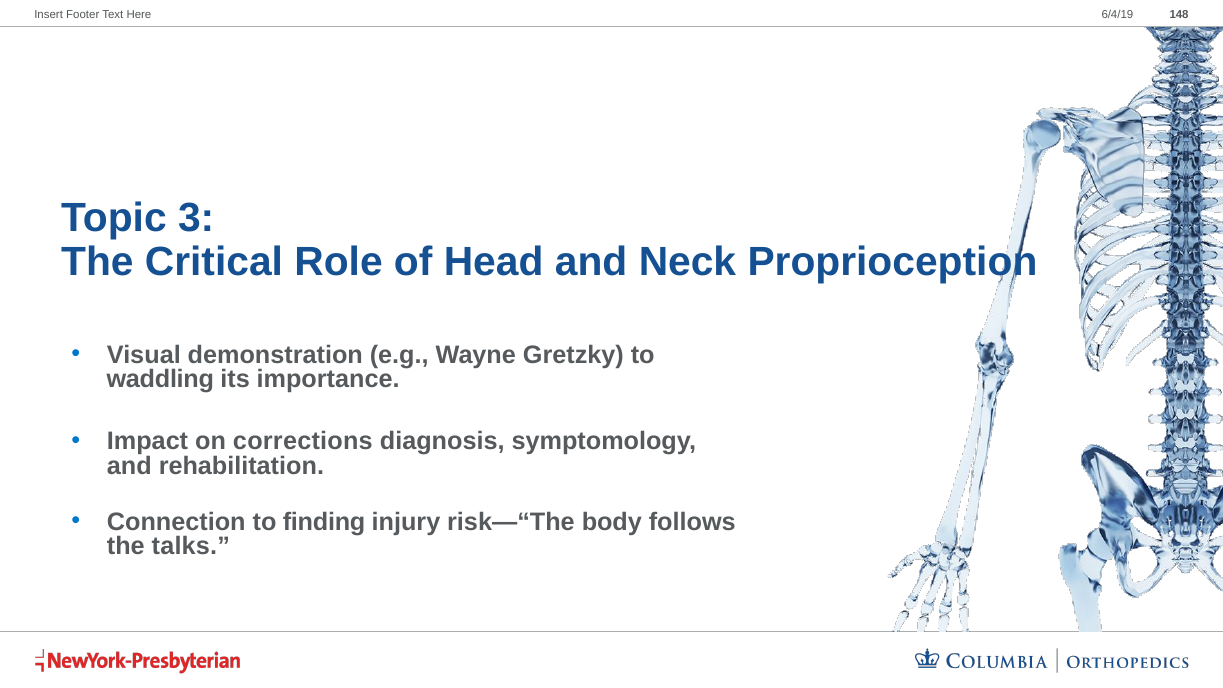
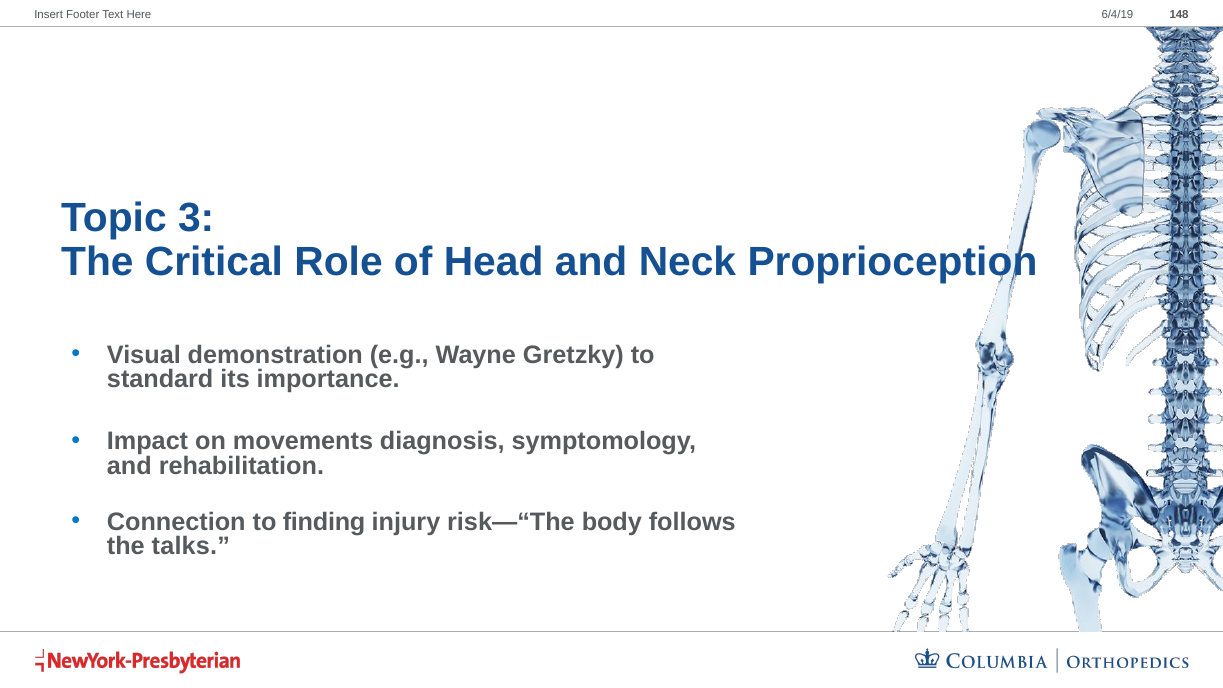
waddling: waddling -> standard
corrections: corrections -> movements
